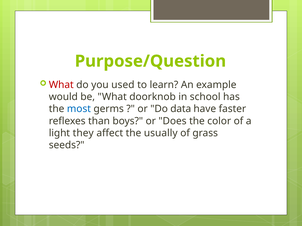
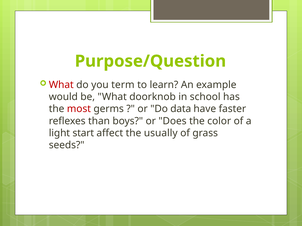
used: used -> term
most colour: blue -> red
they: they -> start
